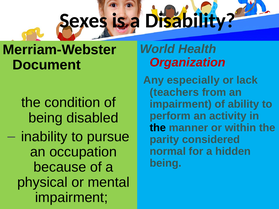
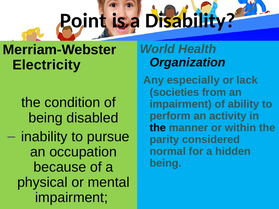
Sexes: Sexes -> Point
Organization colour: red -> black
Document: Document -> Electricity
teachers: teachers -> societies
